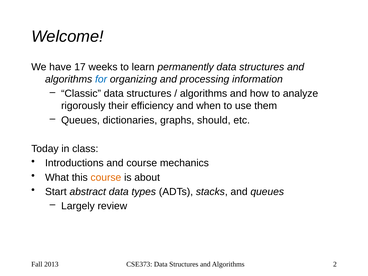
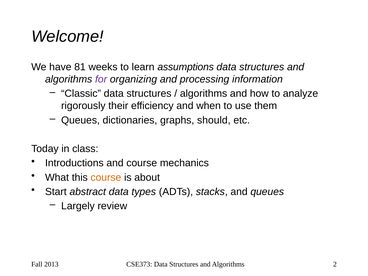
17: 17 -> 81
permanently: permanently -> assumptions
for colour: blue -> purple
